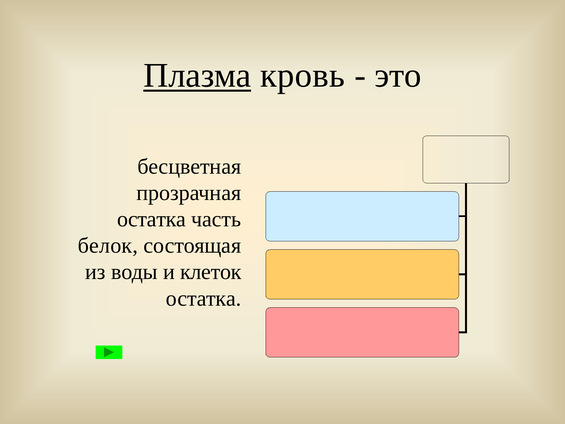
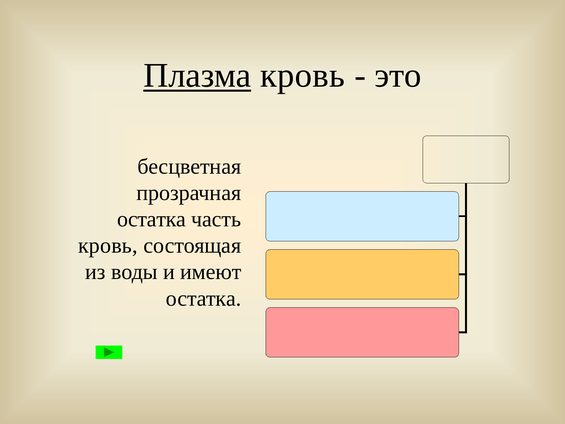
белок at (108, 245): белок -> кровь
клеток: клеток -> имеют
